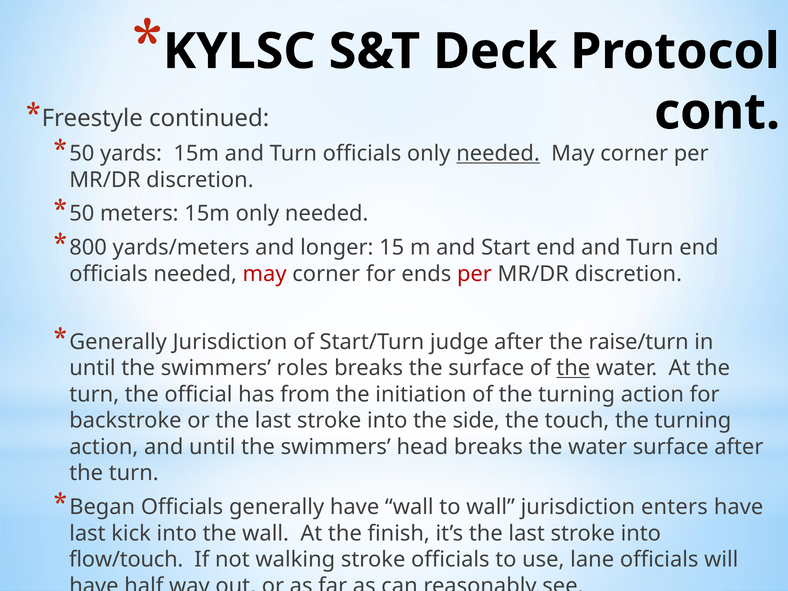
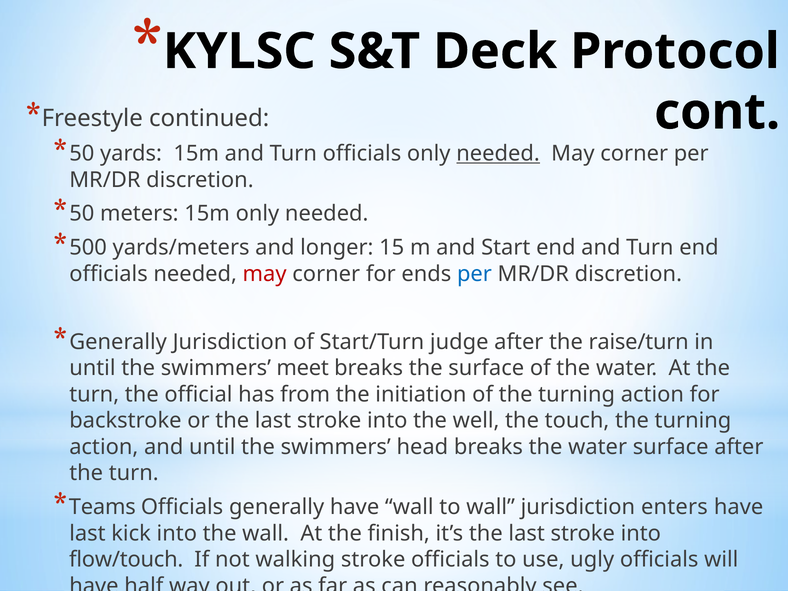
800: 800 -> 500
per at (474, 274) colour: red -> blue
roles: roles -> meet
the at (573, 368) underline: present -> none
side: side -> well
Began: Began -> Teams
lane: lane -> ugly
